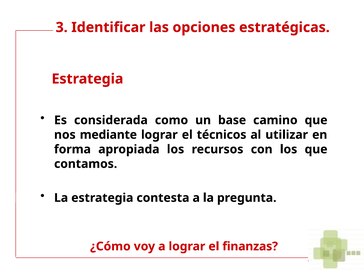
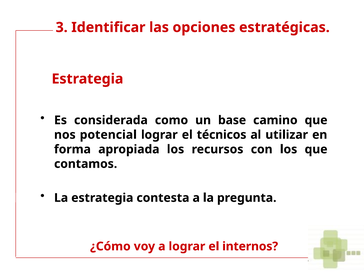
mediante: mediante -> potencial
finanzas: finanzas -> internos
